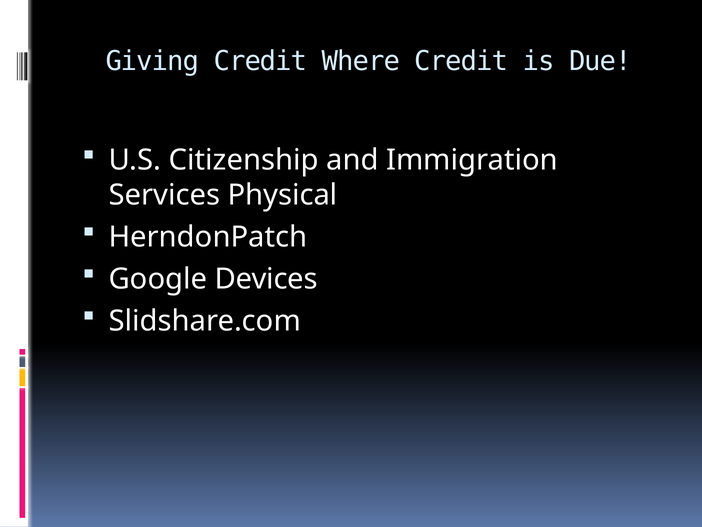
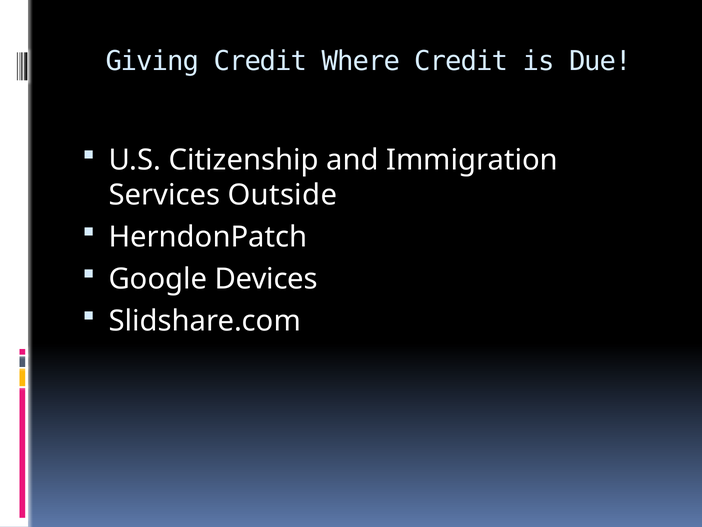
Physical: Physical -> Outside
